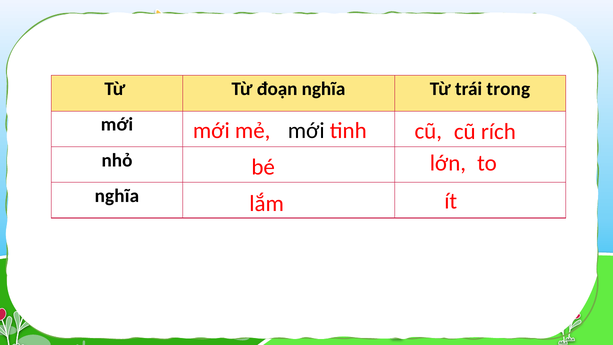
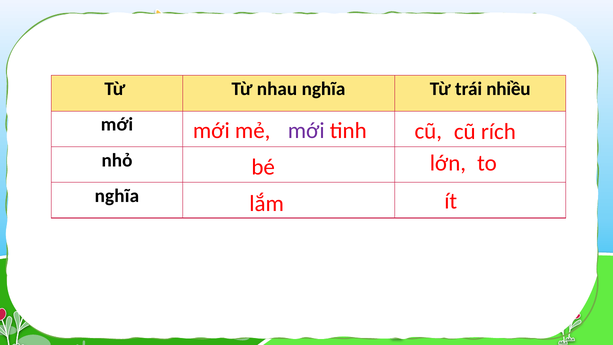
đoạn: đoạn -> nhau
trong: trong -> nhiều
mới at (306, 131) colour: black -> purple
